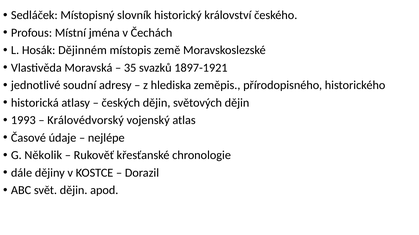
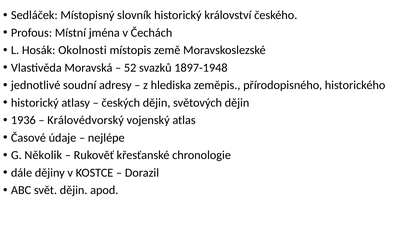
Dějinném: Dějinném -> Okolnosti
35: 35 -> 52
1897-1921: 1897-1921 -> 1897-1948
historická at (35, 103): historická -> historický
1993: 1993 -> 1936
